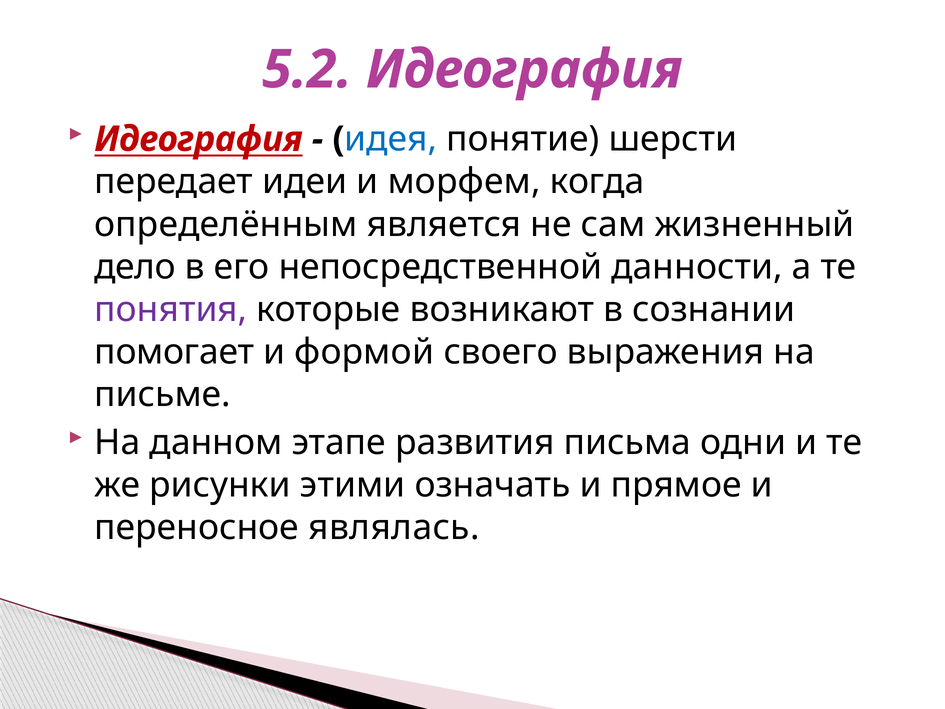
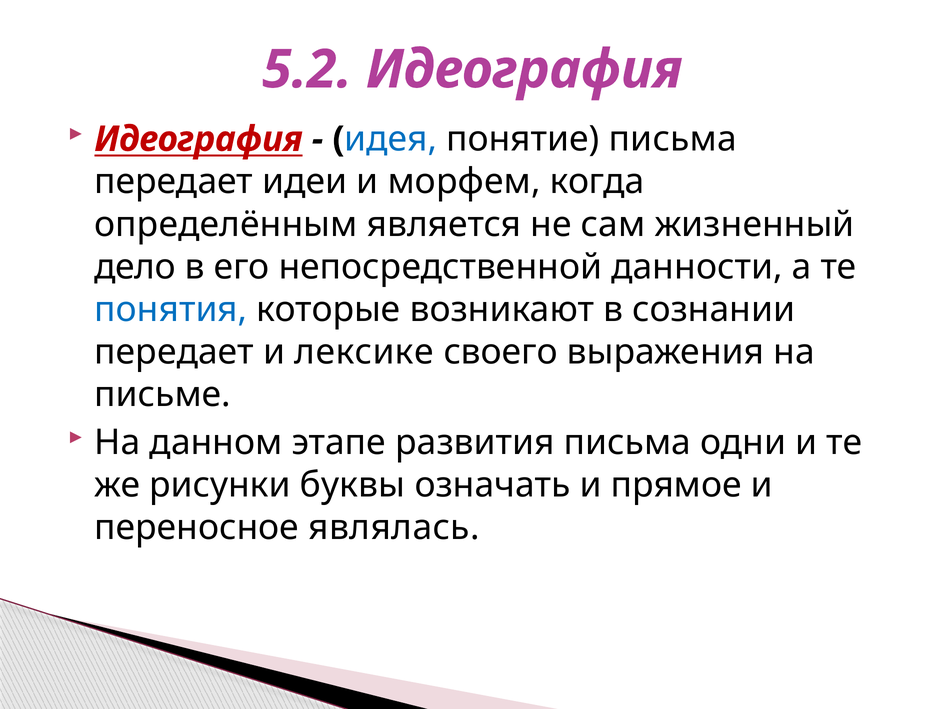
понятие шерсти: шерсти -> письма
понятия colour: purple -> blue
помогает at (174, 352): помогает -> передает
формой: формой -> лексике
этими: этими -> буквы
